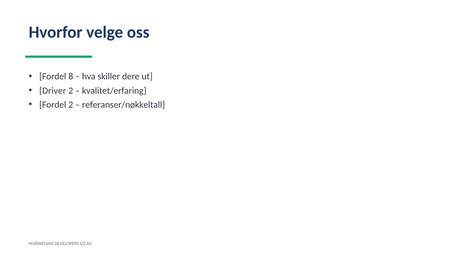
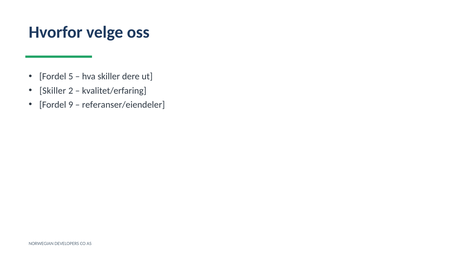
8: 8 -> 5
Driver at (53, 90): Driver -> Skiller
Fordel 2: 2 -> 9
referanser/nøkkeltall: referanser/nøkkeltall -> referanser/eiendeler
